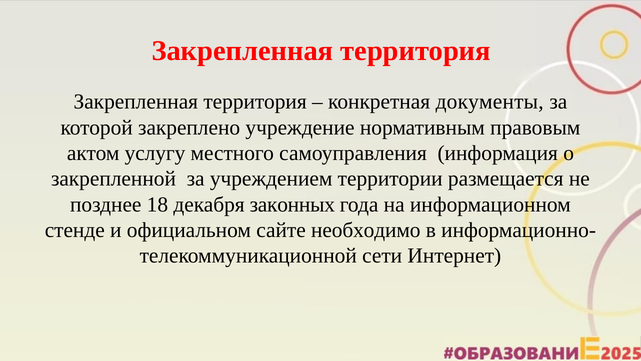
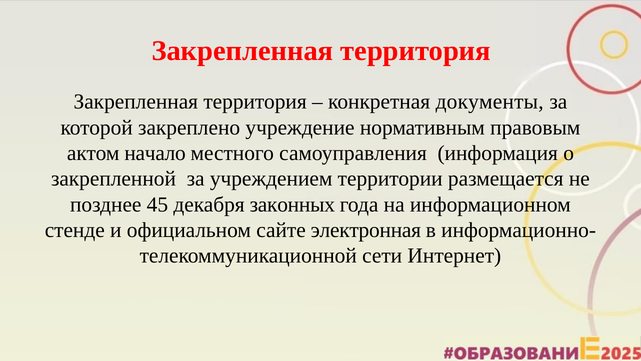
услугу: услугу -> начало
18: 18 -> 45
необходимо: необходимо -> электронная
